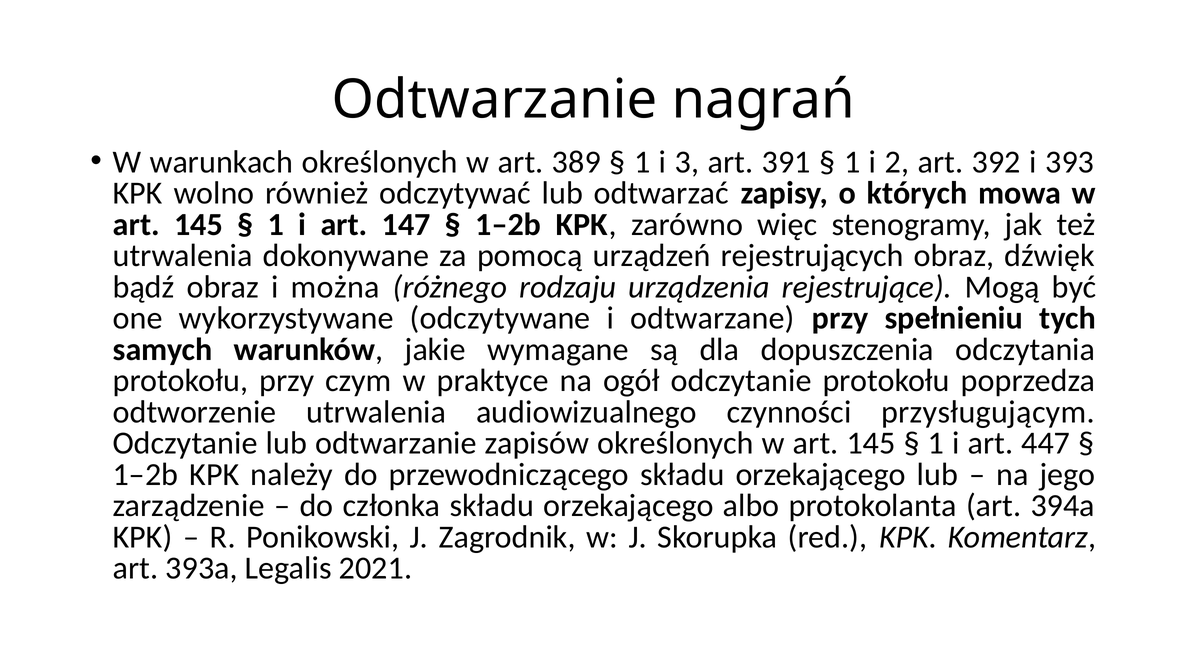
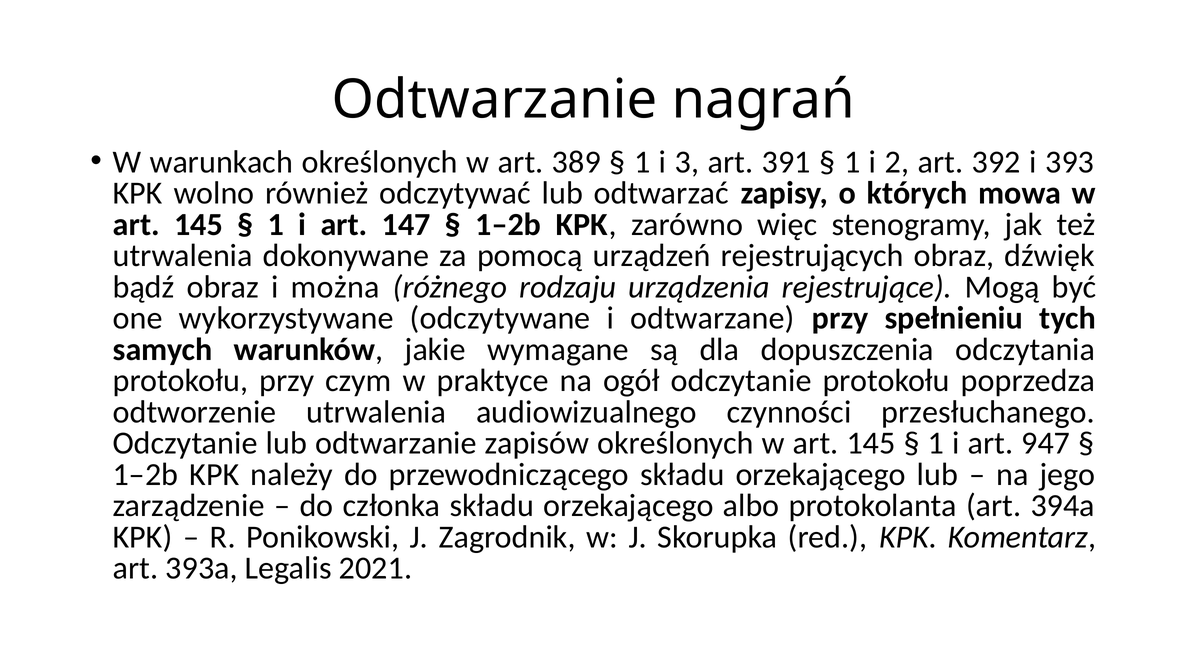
przysługującym: przysługującym -> przesłuchanego
447: 447 -> 947
